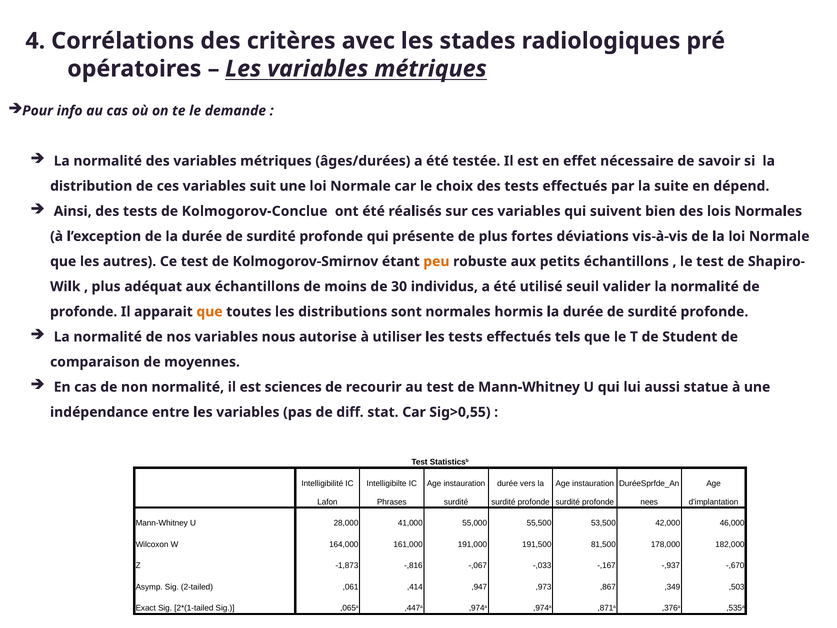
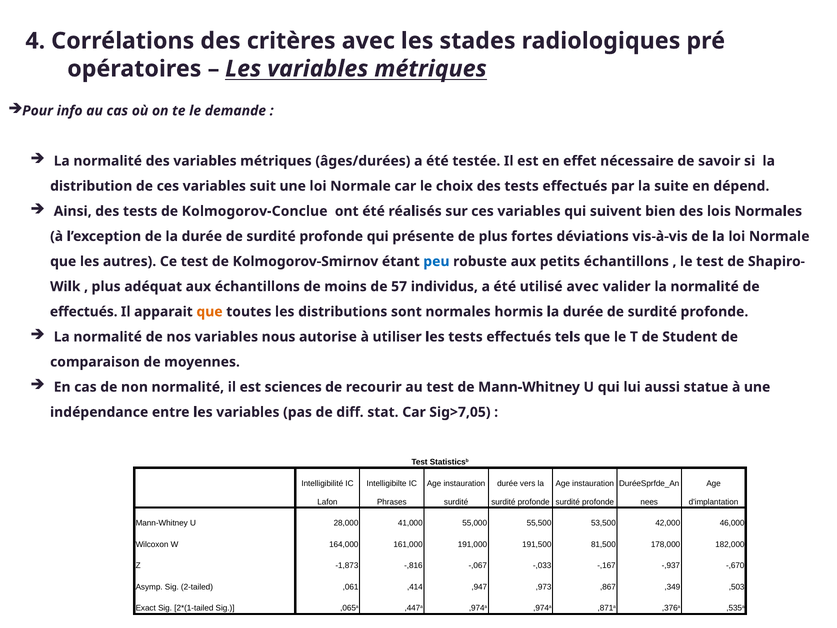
peu colour: orange -> blue
30: 30 -> 57
utilisé seuil: seuil -> avec
profonde at (84, 312): profonde -> effectués
Sig>0,55: Sig>0,55 -> Sig>7,05
